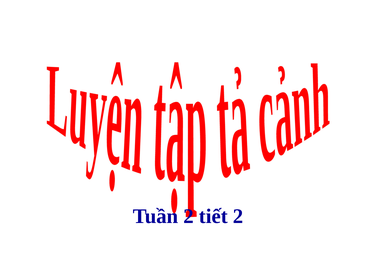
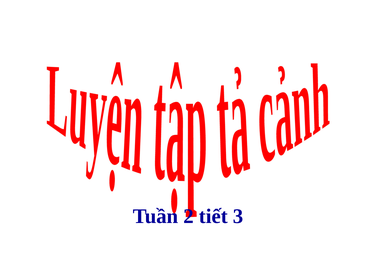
tiết 2: 2 -> 3
